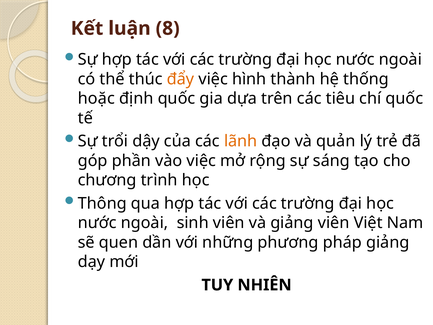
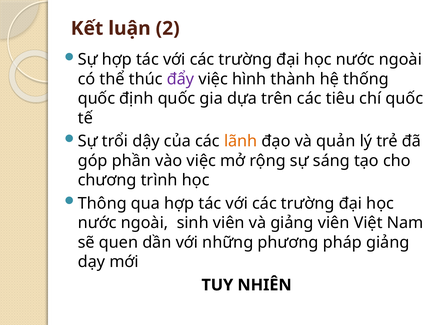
8: 8 -> 2
đẩy colour: orange -> purple
hoặc at (96, 98): hoặc -> quốc
